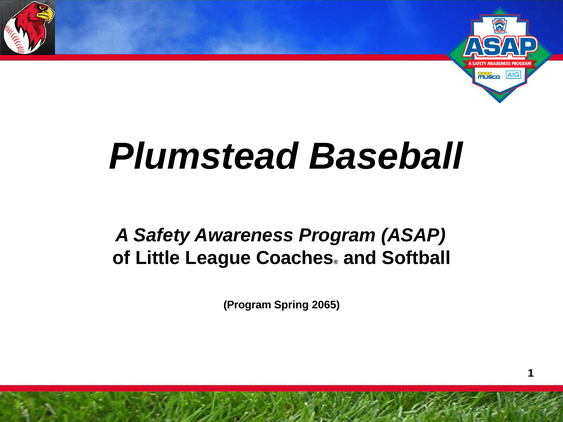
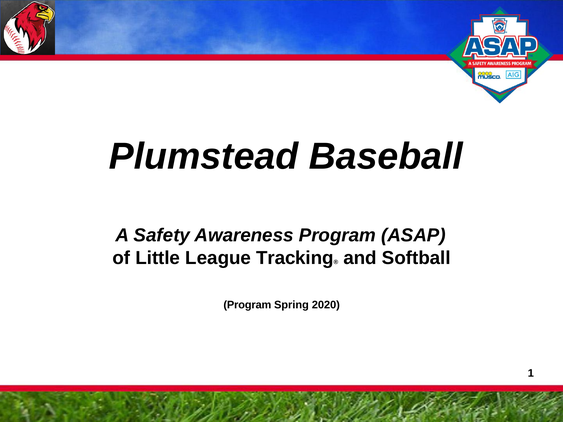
Coaches: Coaches -> Tracking
2065: 2065 -> 2020
